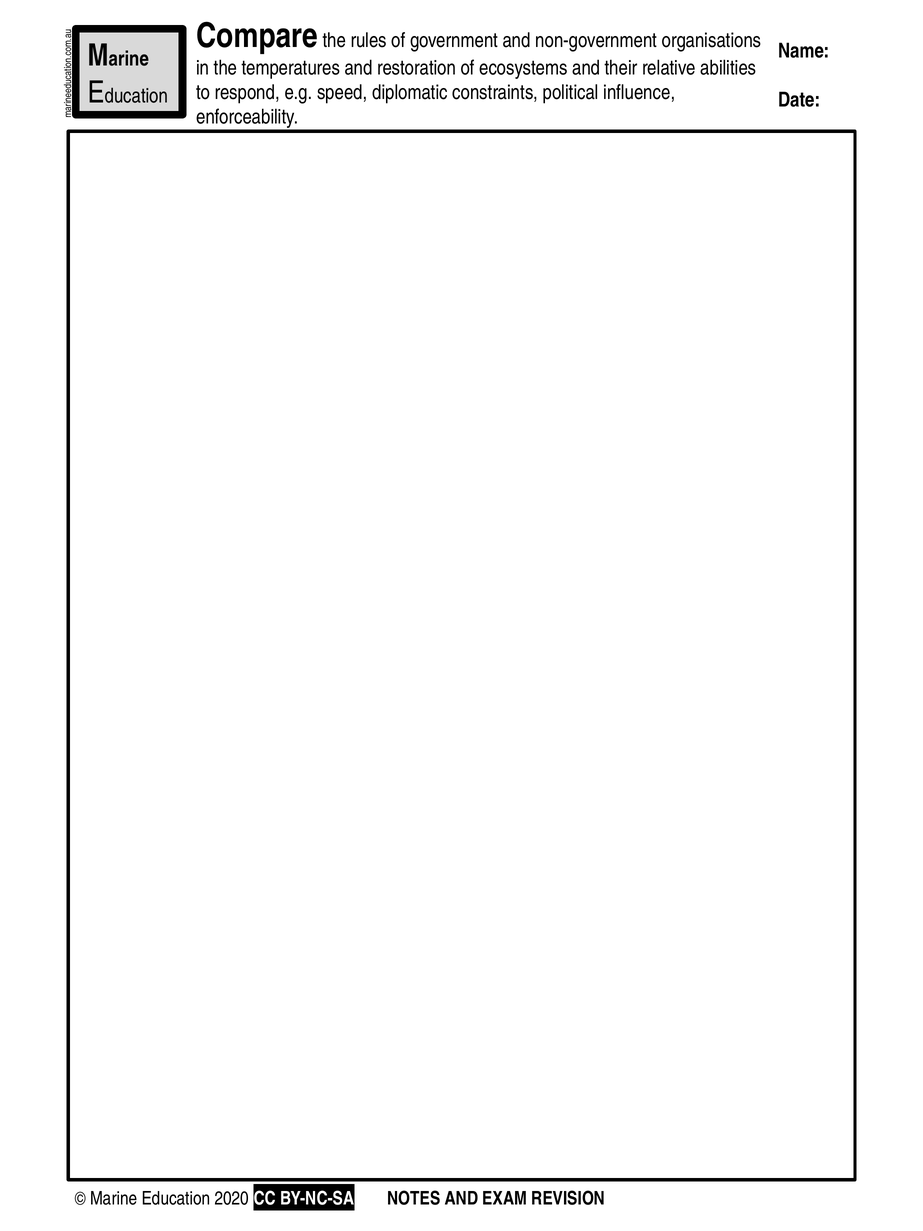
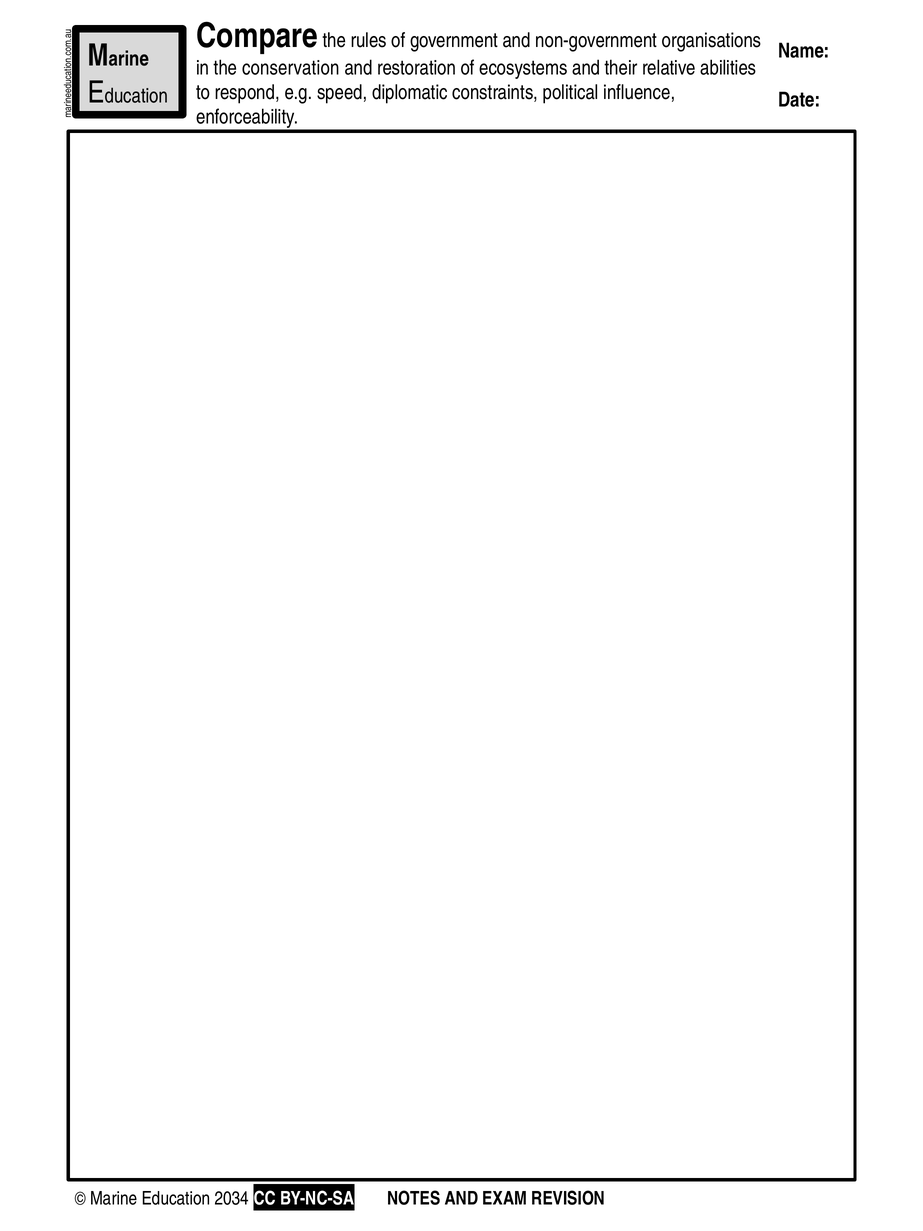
temperatures: temperatures -> conservation
2020: 2020 -> 2034
